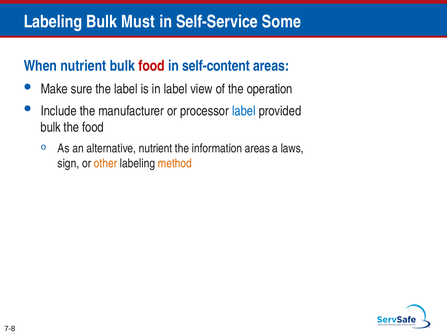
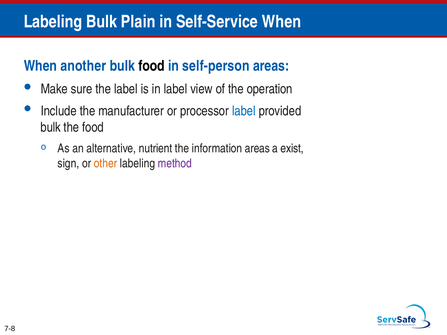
Must: Must -> Plain
Self-Service Some: Some -> When
When nutrient: nutrient -> another
food at (152, 66) colour: red -> black
self-content: self-content -> self-person
laws: laws -> exist
method colour: orange -> purple
